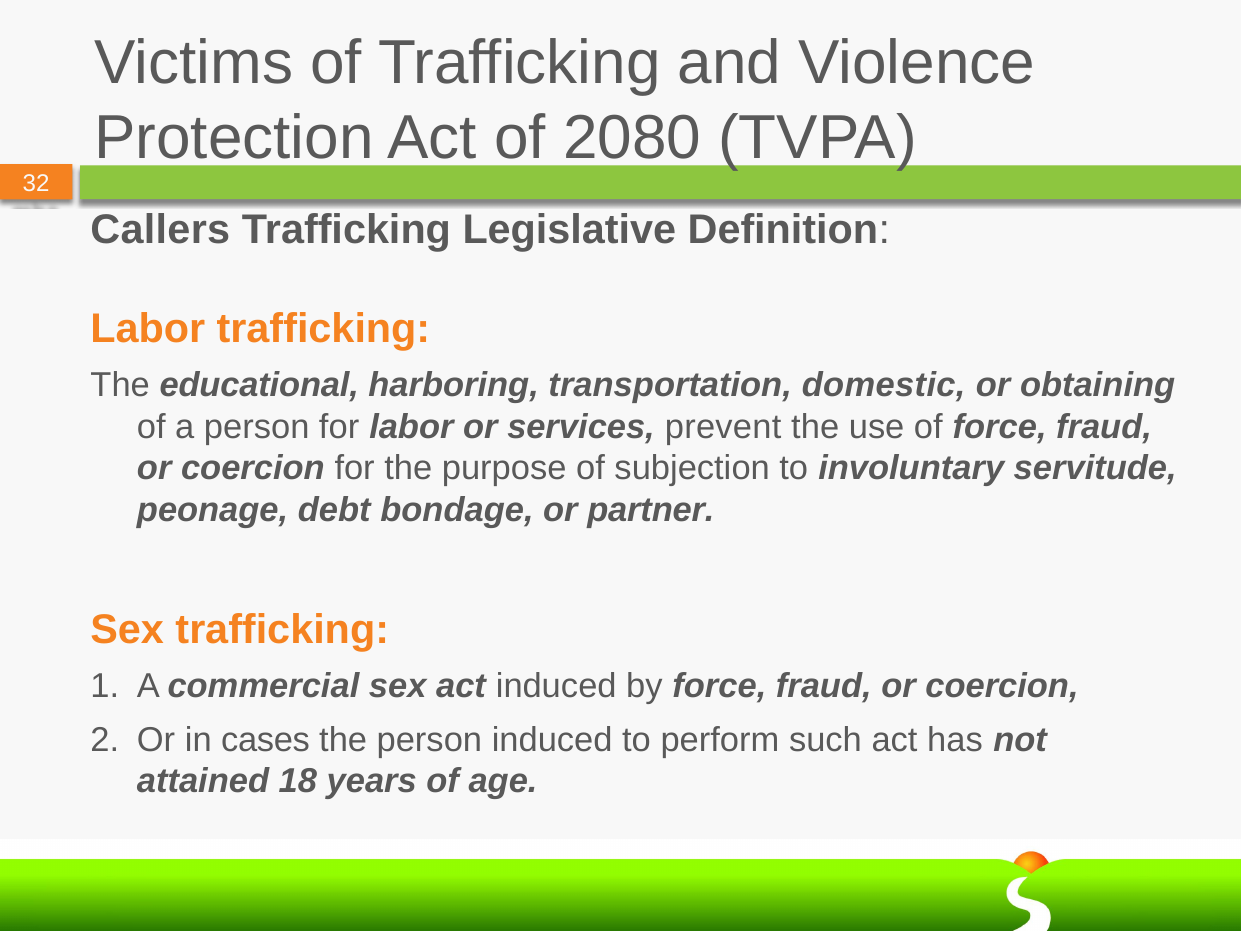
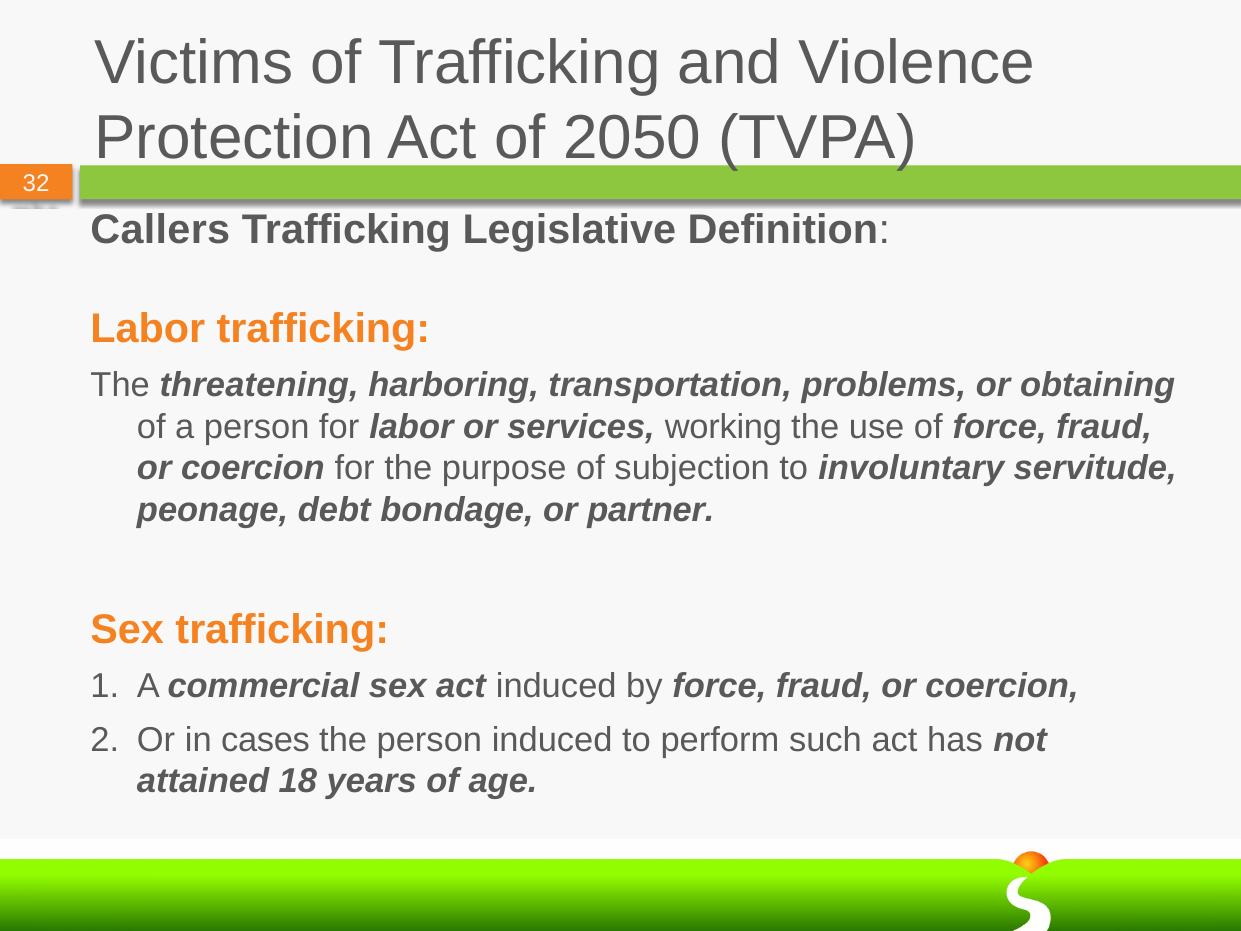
2080: 2080 -> 2050
educational: educational -> threatening
domestic: domestic -> problems
prevent: prevent -> working
